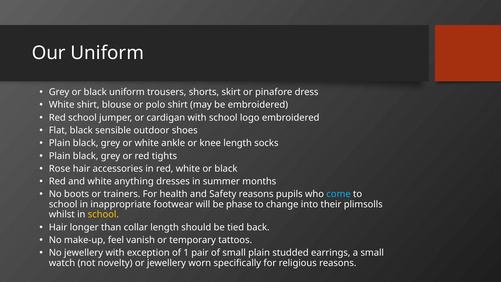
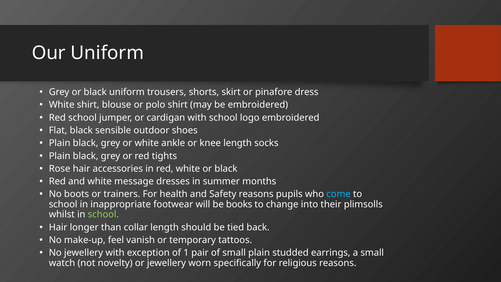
anything: anything -> message
phase: phase -> books
school at (103, 214) colour: yellow -> light green
